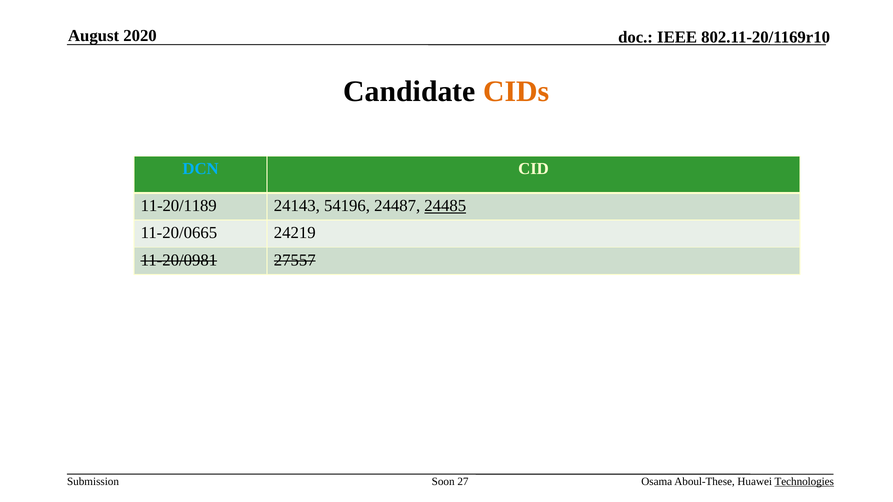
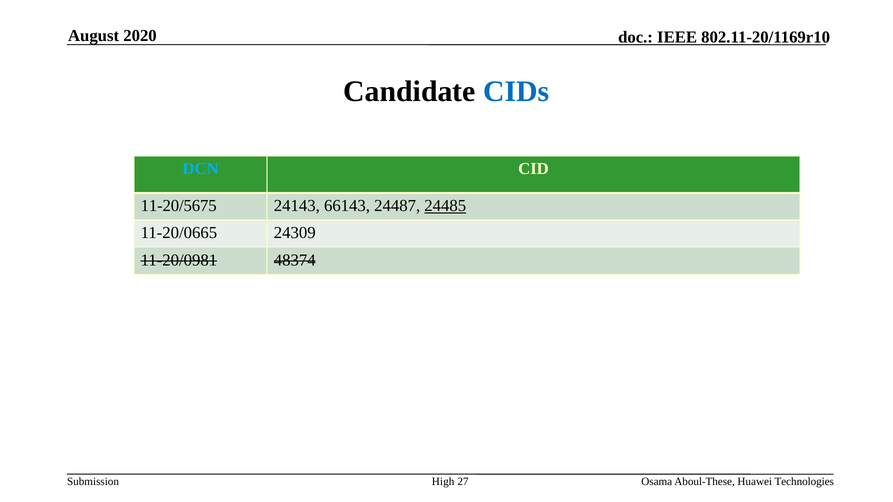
CIDs colour: orange -> blue
11-20/1189: 11-20/1189 -> 11-20/5675
54196: 54196 -> 66143
24219: 24219 -> 24309
27557: 27557 -> 48374
Soon: Soon -> High
Technologies underline: present -> none
